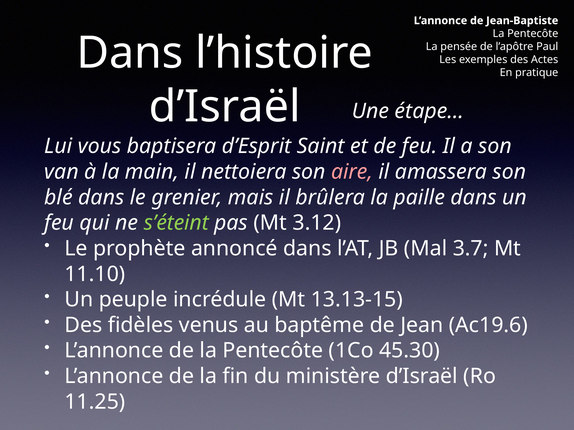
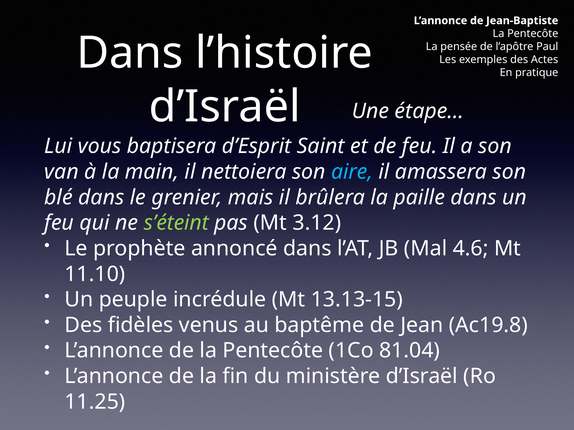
aire colour: pink -> light blue
3.7: 3.7 -> 4.6
Ac19.6: Ac19.6 -> Ac19.8
45.30: 45.30 -> 81.04
